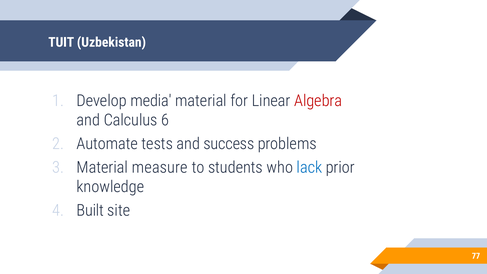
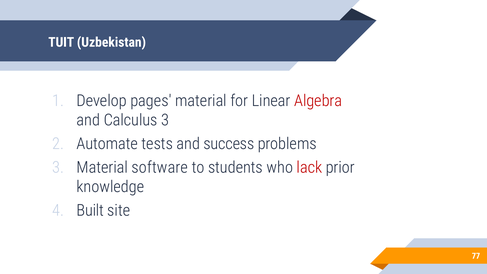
media: media -> pages
Calculus 6: 6 -> 3
measure: measure -> software
lack colour: blue -> red
